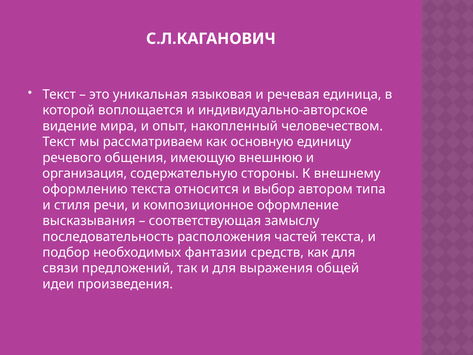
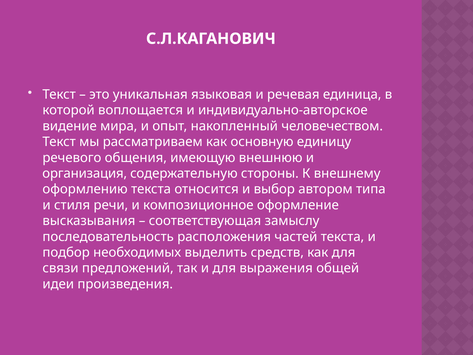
фантазии: фантазии -> выделить
